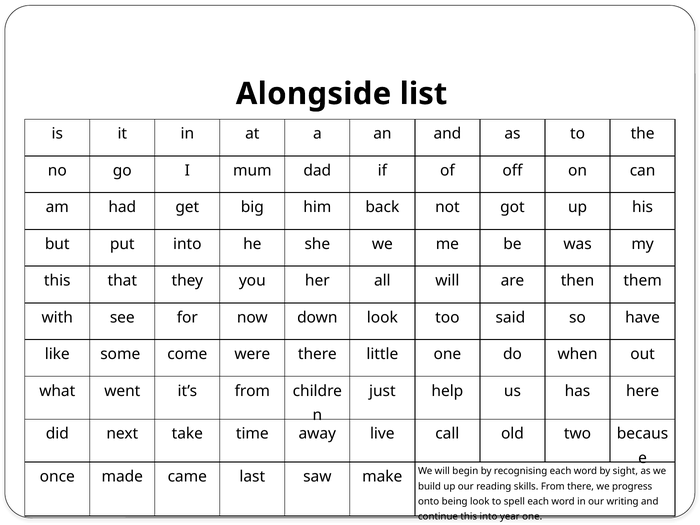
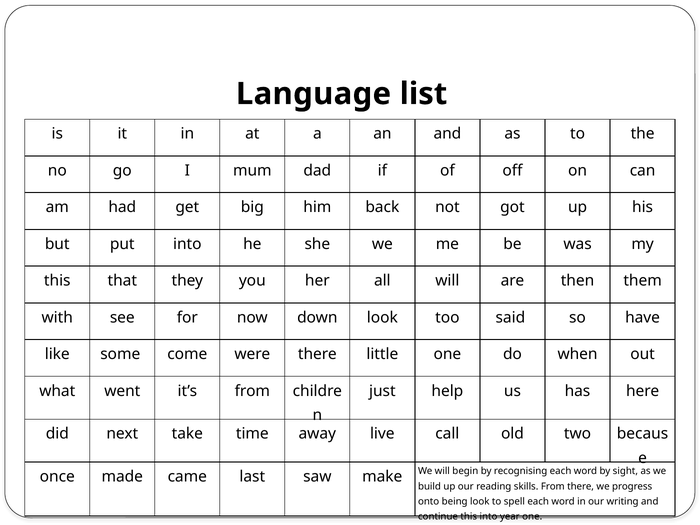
Alongside: Alongside -> Language
